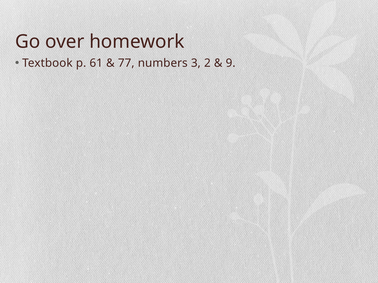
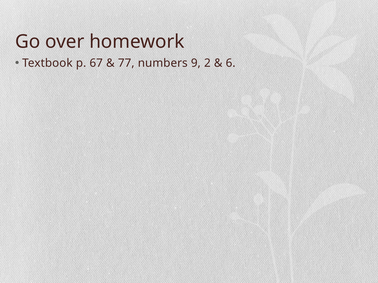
61: 61 -> 67
3: 3 -> 9
9: 9 -> 6
